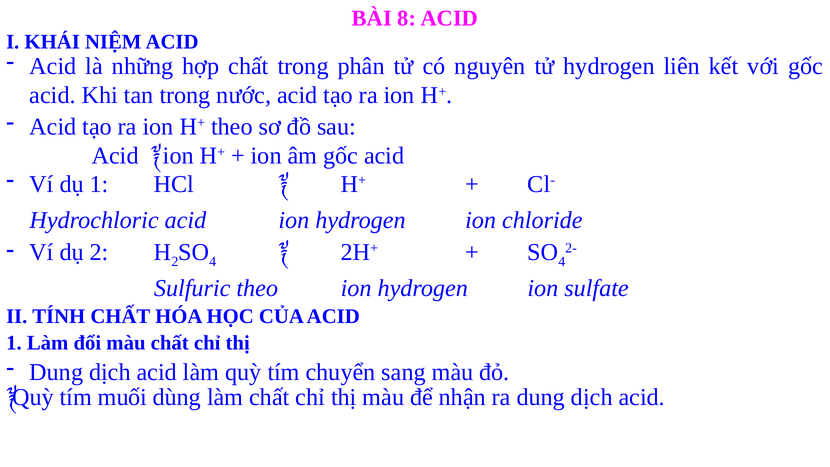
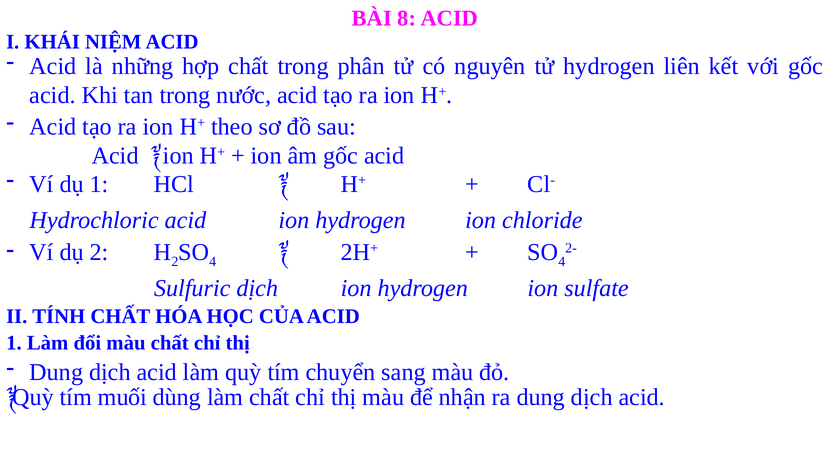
Sulfuric theo: theo -> dịch
